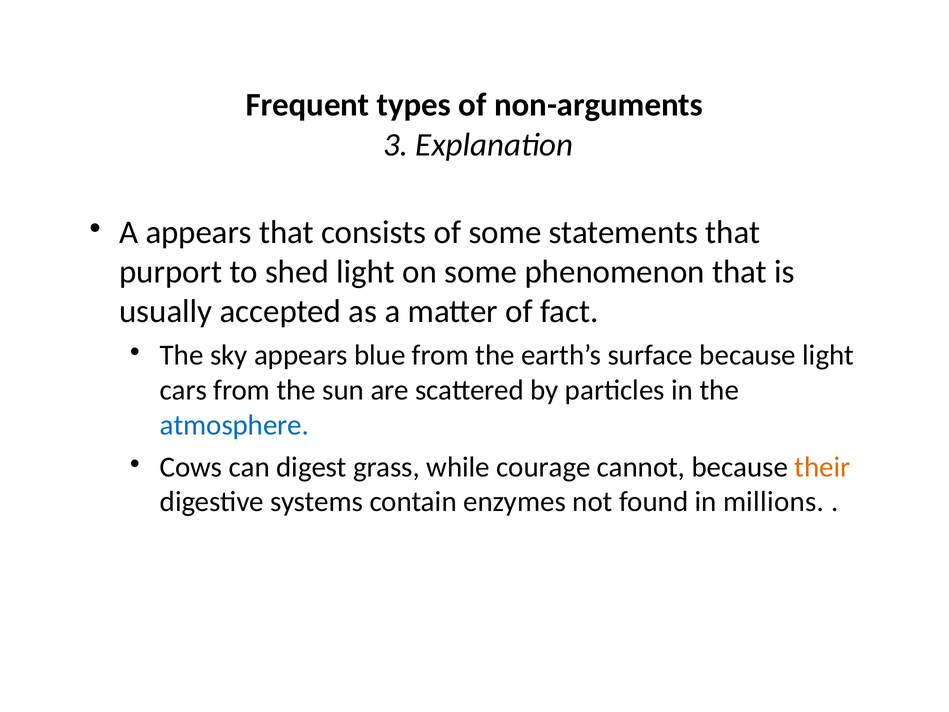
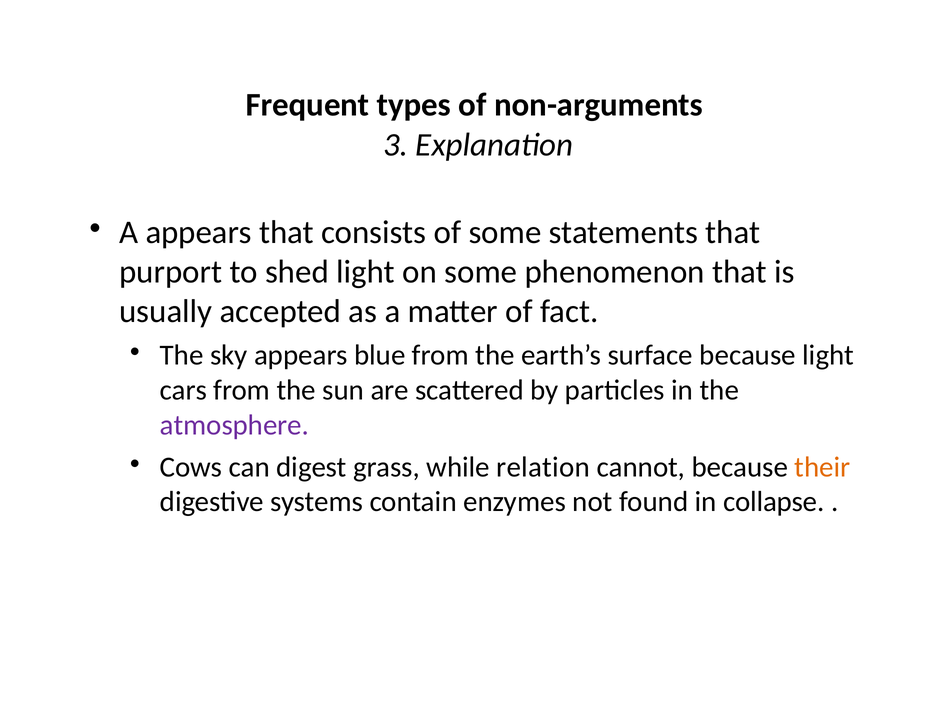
atmosphere colour: blue -> purple
courage: courage -> relation
millions: millions -> collapse
